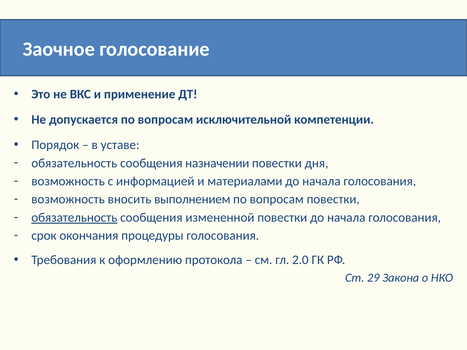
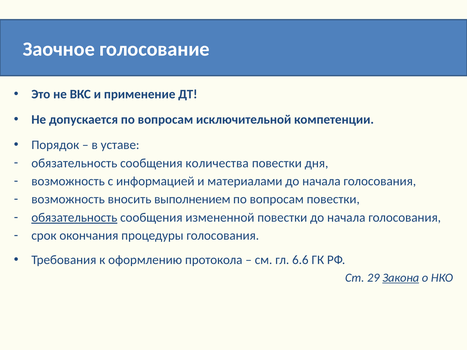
назначении: назначении -> количества
2.0: 2.0 -> 6.6
Закона underline: none -> present
